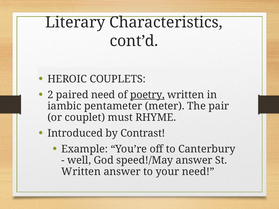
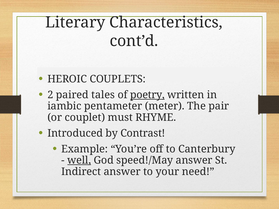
paired need: need -> tales
well underline: none -> present
Written at (81, 172): Written -> Indirect
